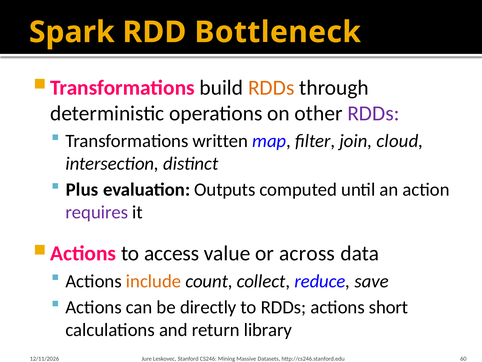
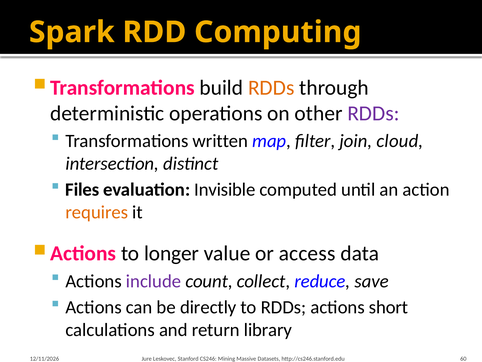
Bottleneck: Bottleneck -> Computing
Plus: Plus -> Files
Outputs: Outputs -> Invisible
requires colour: purple -> orange
access: access -> longer
across: across -> access
include colour: orange -> purple
